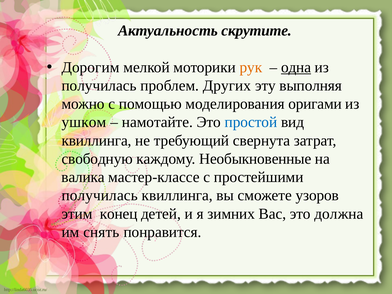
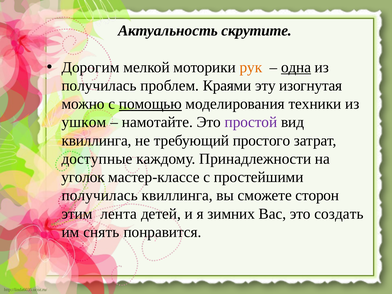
Других: Других -> Краями
выполняя: выполняя -> изогнутая
помощью underline: none -> present
оригами: оригами -> техники
простой colour: blue -> purple
свернута: свернута -> простого
свободную: свободную -> доступные
Необыкновенные: Необыкновенные -> Принадлежности
валика: валика -> уголок
узоров: узоров -> сторон
конец: конец -> лента
должна: должна -> создать
